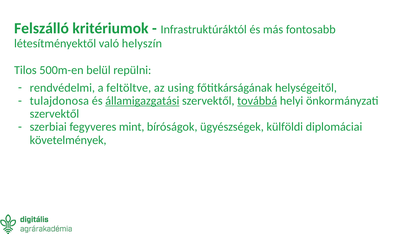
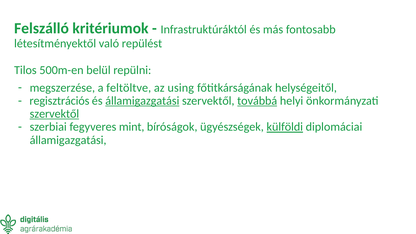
helyszín: helyszín -> repülést
rendvédelmi: rendvédelmi -> megszerzése
tulajdonosa: tulajdonosa -> regisztrációs
szervektől at (54, 114) underline: none -> present
külföldi underline: none -> present
követelmények at (68, 140): követelmények -> államigazgatási
